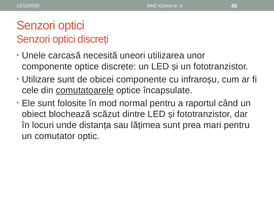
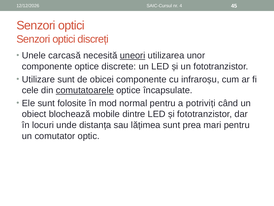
uneori underline: none -> present
raportul: raportul -> potriviți
scăzut: scăzut -> mobile
